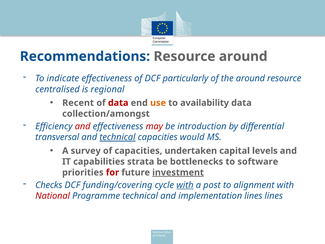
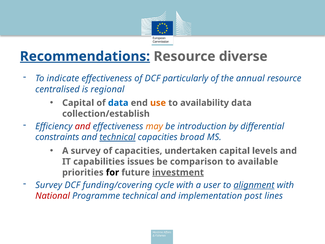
Recommendations underline: none -> present
Resource around: around -> diverse
the around: around -> annual
Recent at (78, 103): Recent -> Capital
data at (118, 103) colour: red -> blue
collection/amongst: collection/amongst -> collection/establish
may colour: red -> orange
transversal: transversal -> constraints
would: would -> broad
strata: strata -> issues
bottlenecks: bottlenecks -> comparison
software: software -> available
for colour: red -> black
Checks at (49, 185): Checks -> Survey
with at (185, 185) underline: present -> none
post: post -> user
alignment underline: none -> present
implementation lines: lines -> post
